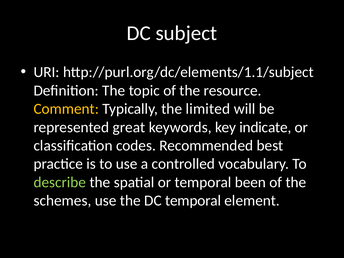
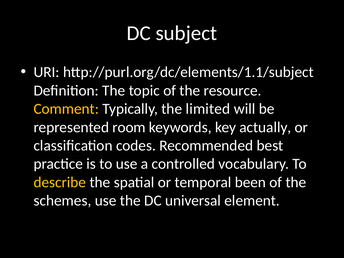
great: great -> room
indicate: indicate -> actually
describe colour: light green -> yellow
DC temporal: temporal -> universal
